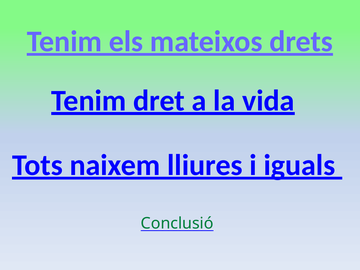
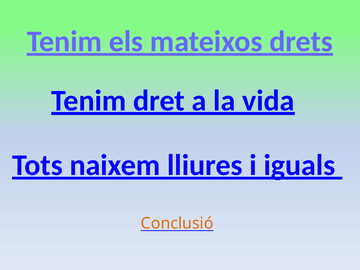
Conclusió colour: green -> orange
